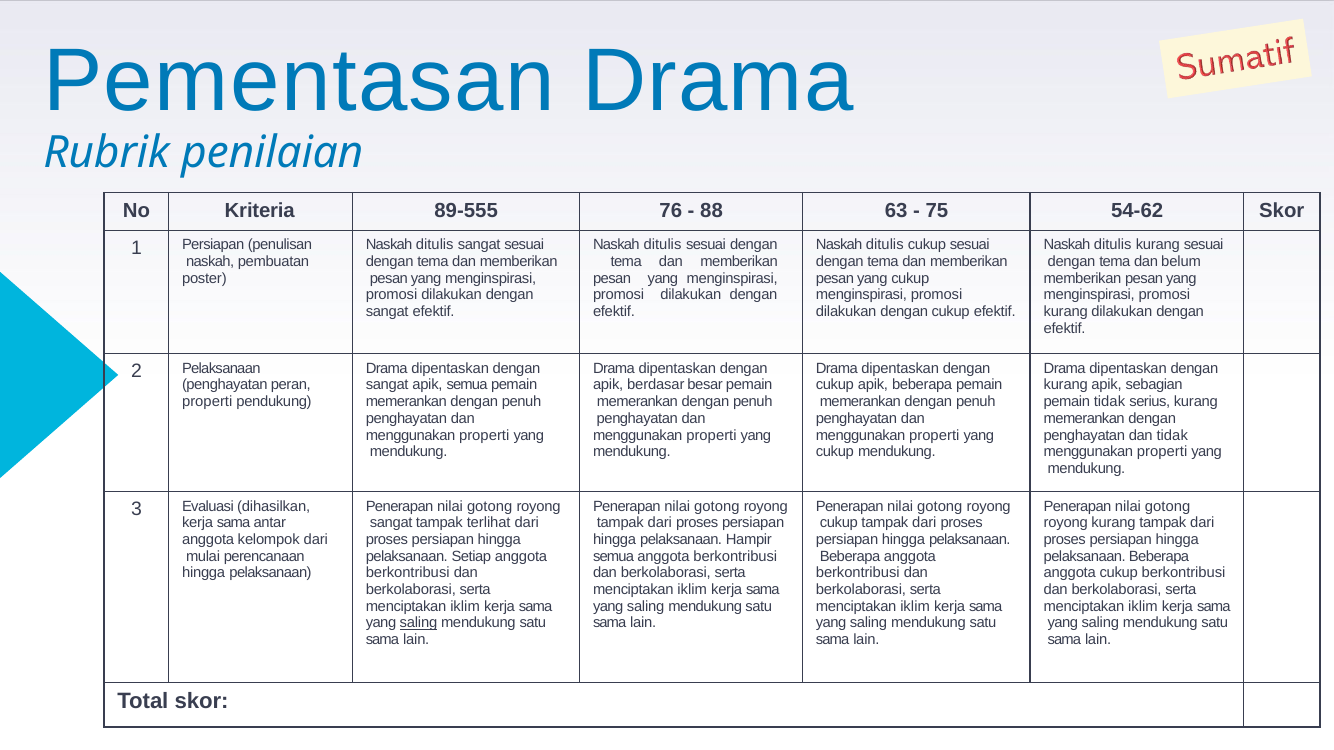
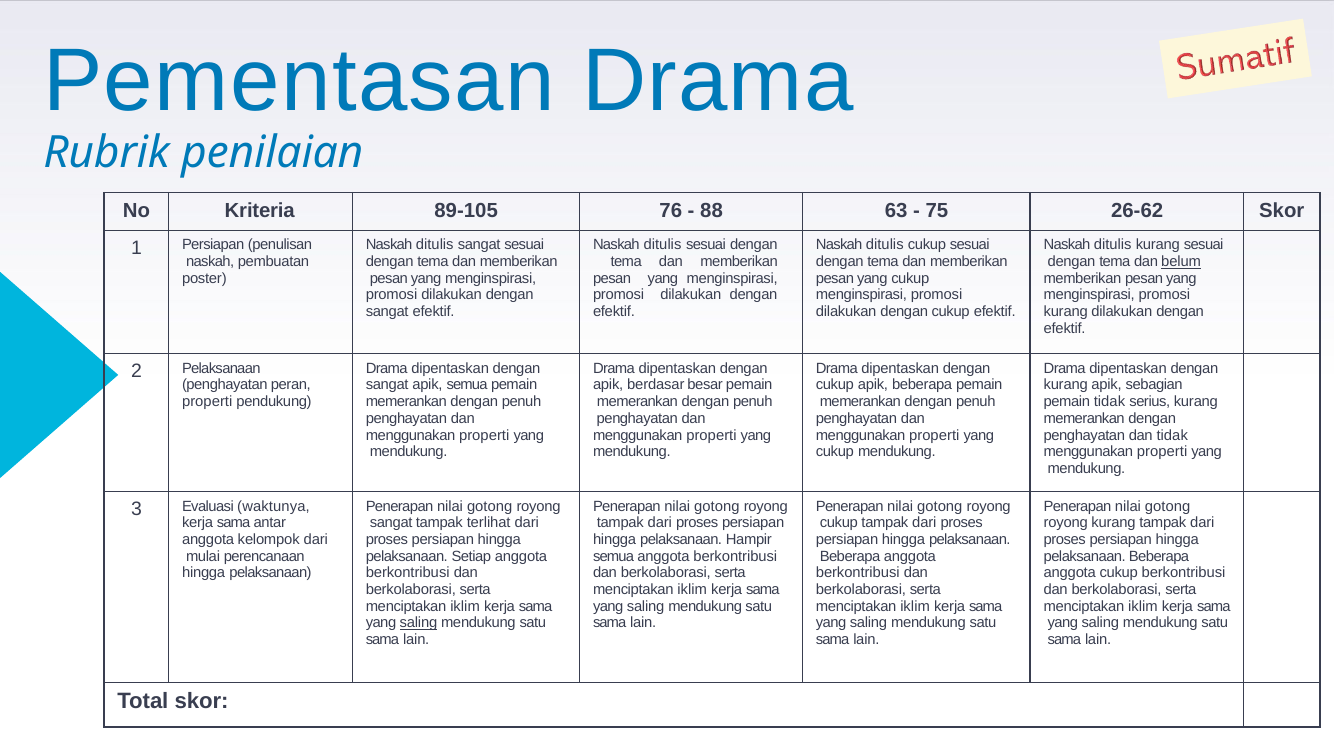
89-555: 89-555 -> 89-105
54-62: 54-62 -> 26-62
belum underline: none -> present
dihasilkan: dihasilkan -> waktunya
